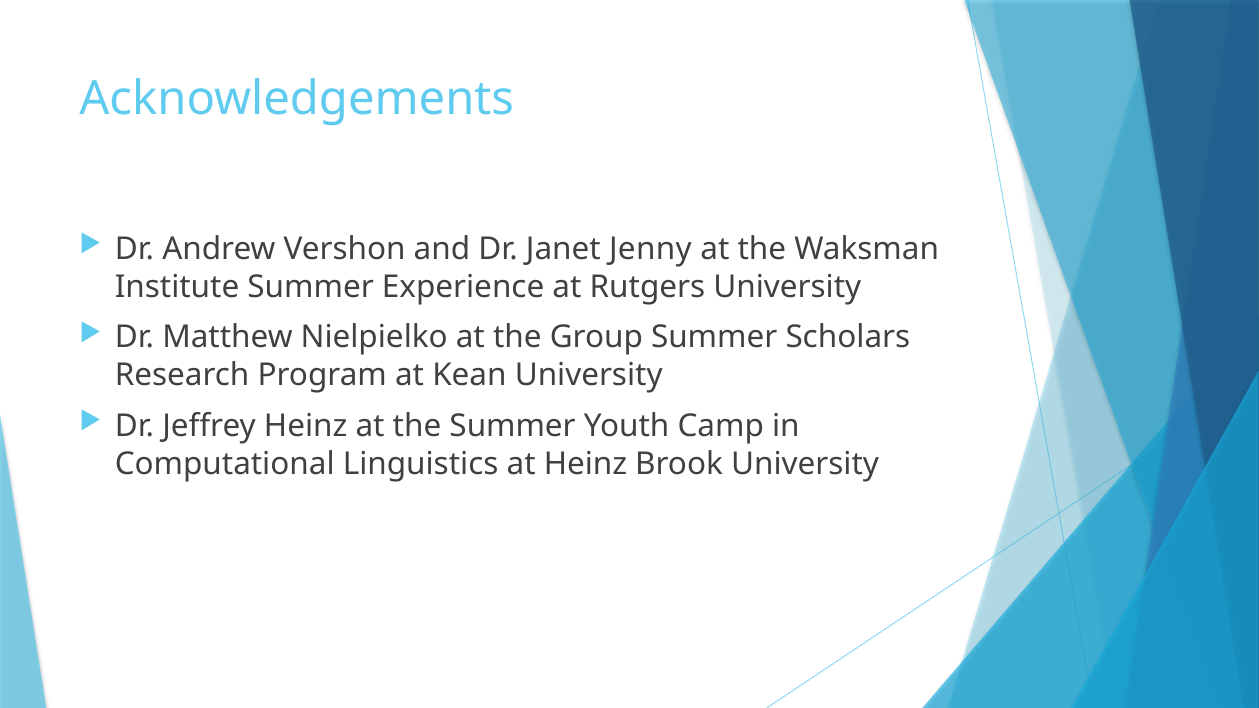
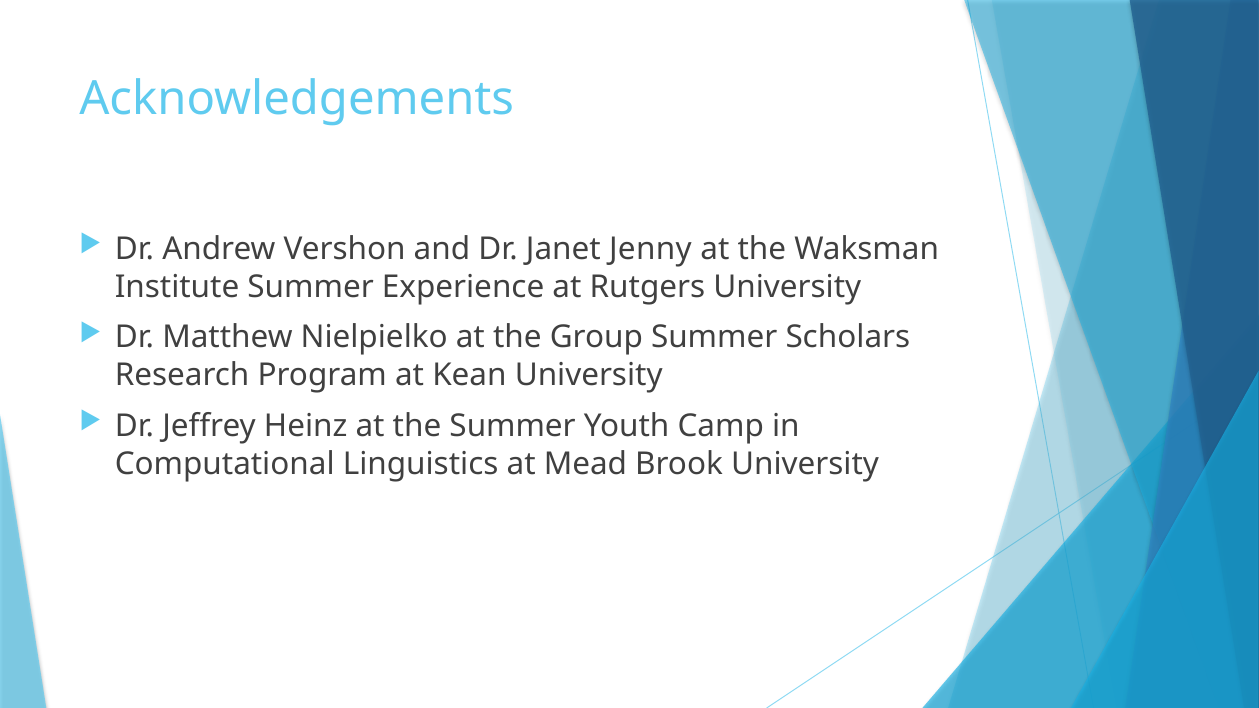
at Heinz: Heinz -> Mead
